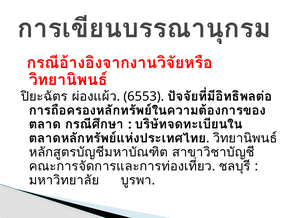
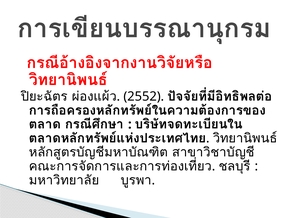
6553: 6553 -> 2552
